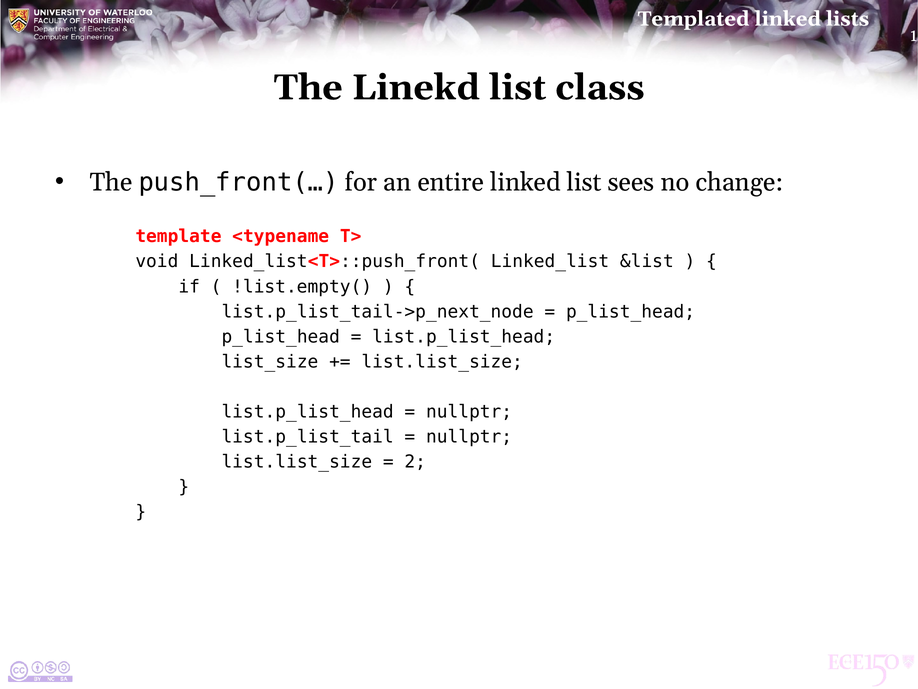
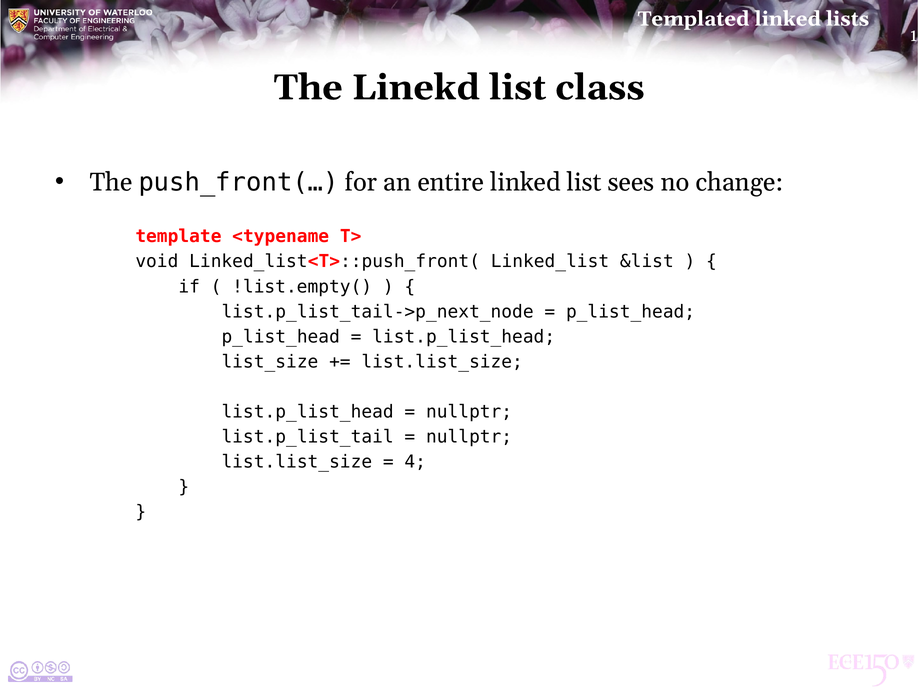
2: 2 -> 4
